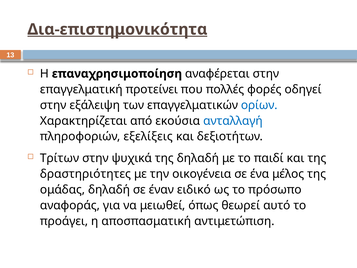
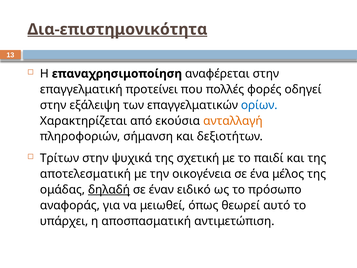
ανταλλαγή colour: blue -> orange
εξελίξεις: εξελίξεις -> σήμανση
της δηλαδή: δηλαδή -> σχετική
δραστηριότητες: δραστηριότητες -> αποτελεσματική
δηλαδή at (109, 189) underline: none -> present
προάγει: προάγει -> υπάρχει
